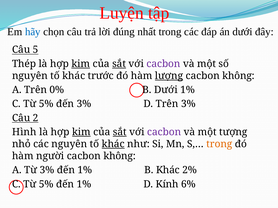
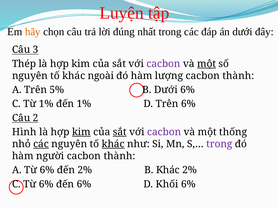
hãy colour: blue -> orange
5: 5 -> 3
kim at (81, 64) underline: present -> none
sắt at (119, 64) underline: present -> none
một at (207, 64) underline: none -> present
trước: trước -> ngoài
lượng underline: present -> none
không at (238, 76): không -> thành
0%: 0% -> 5%
Dưới 1%: 1% -> 6%
5% at (46, 104): 5% -> 1%
đến 3%: 3% -> 1%
Trên 3%: 3% -> 6%
tượng: tượng -> thống
các underline: none -> present
trong at (219, 144) colour: orange -> purple
không at (120, 156): không -> thành
A Từ 3%: 3% -> 6%
1% at (85, 170): 1% -> 2%
5% at (46, 185): 5% -> 6%
1% at (84, 185): 1% -> 6%
Kính: Kính -> Khối
